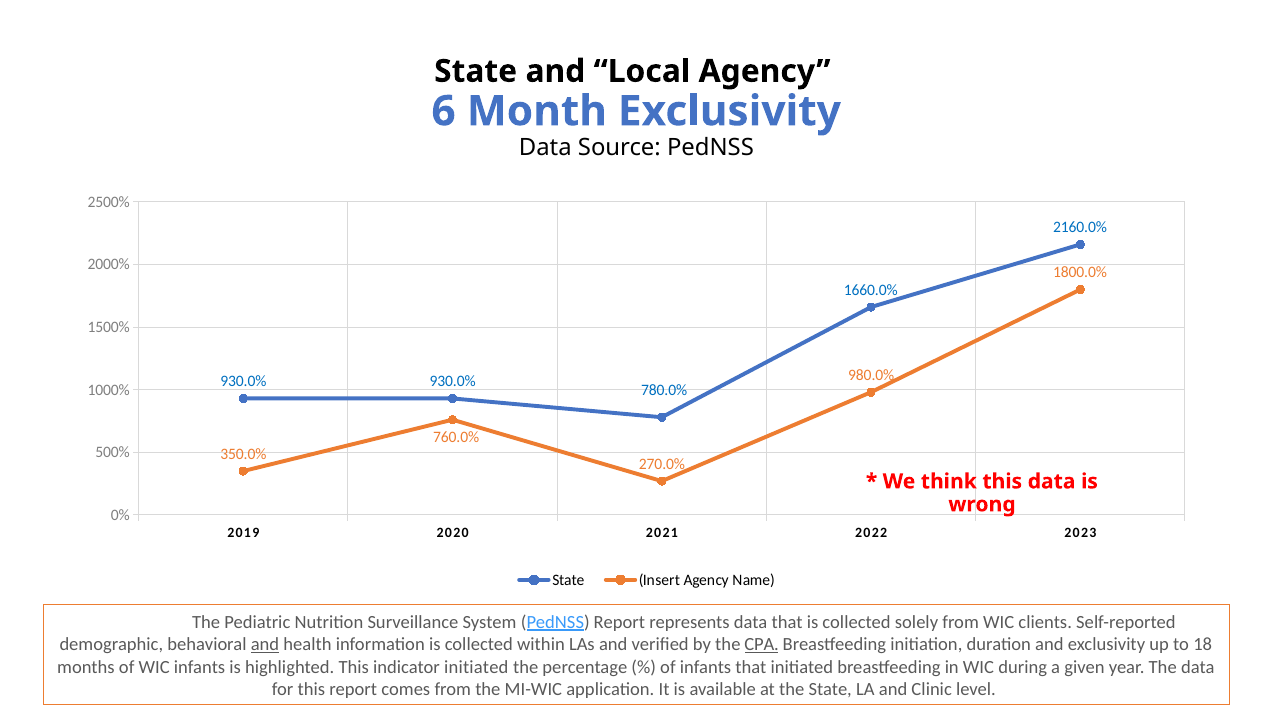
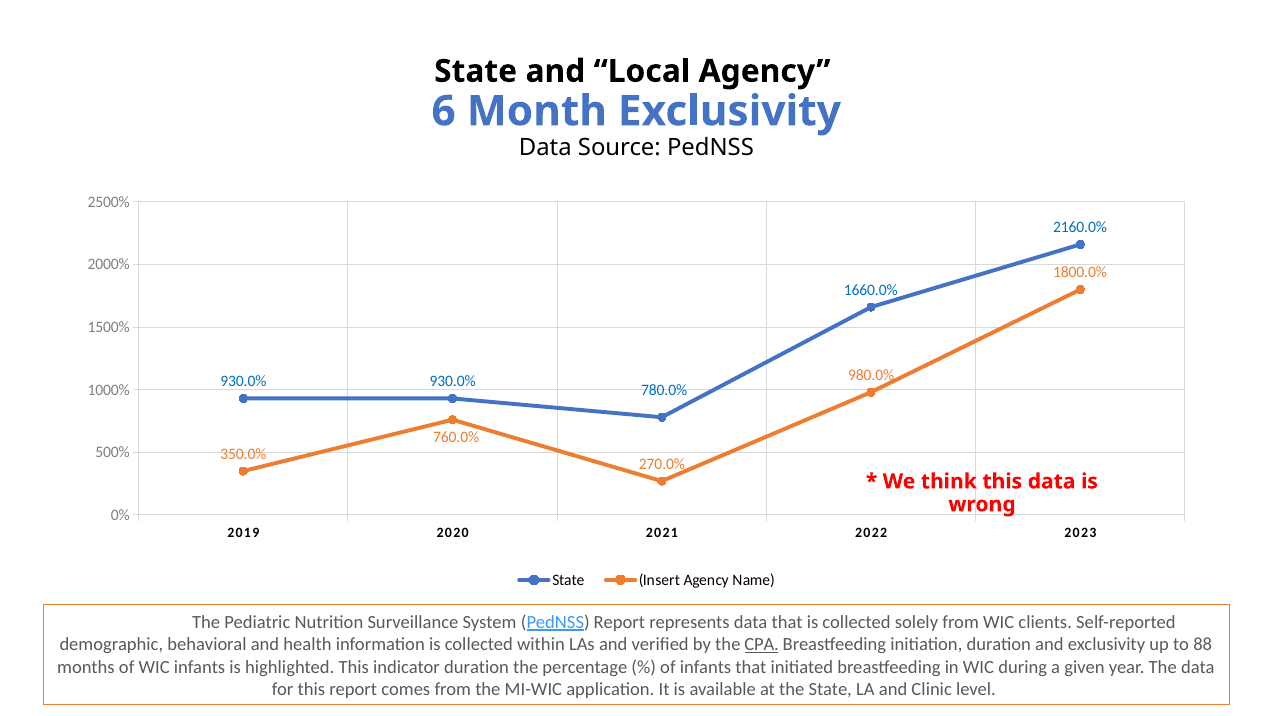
and at (265, 645) underline: present -> none
18: 18 -> 88
indicator initiated: initiated -> duration
